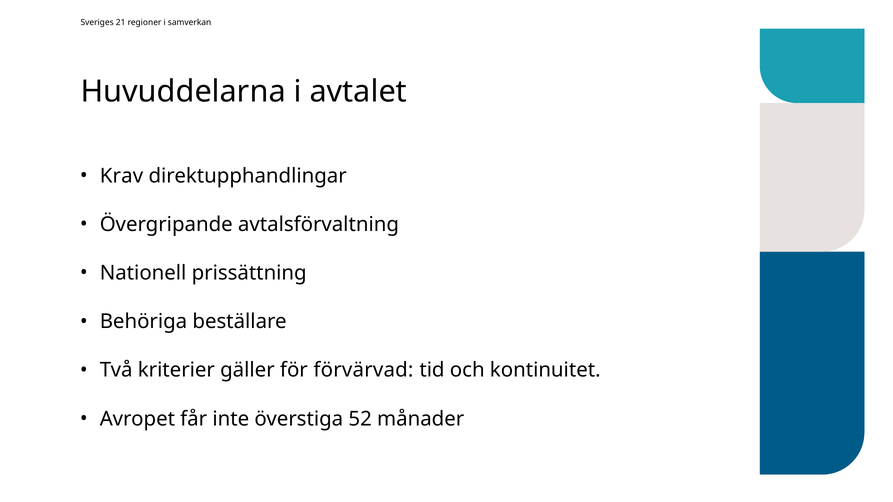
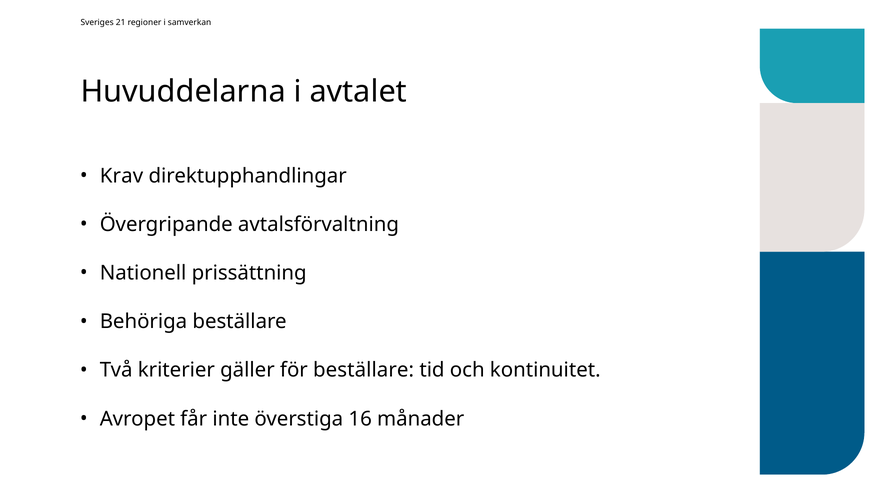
för förvärvad: förvärvad -> beställare
52: 52 -> 16
